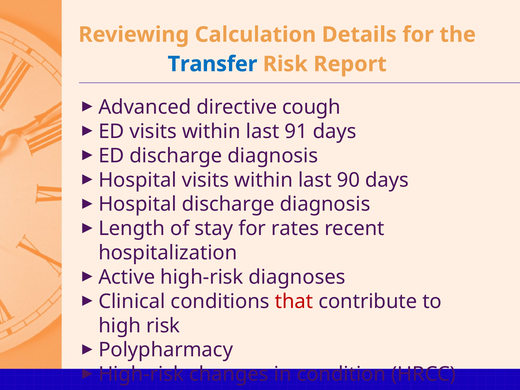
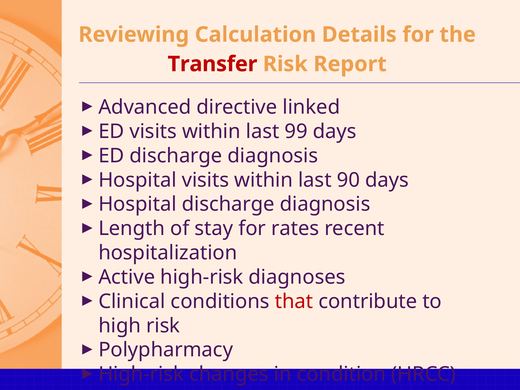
Transfer colour: blue -> red
cough: cough -> linked
91: 91 -> 99
